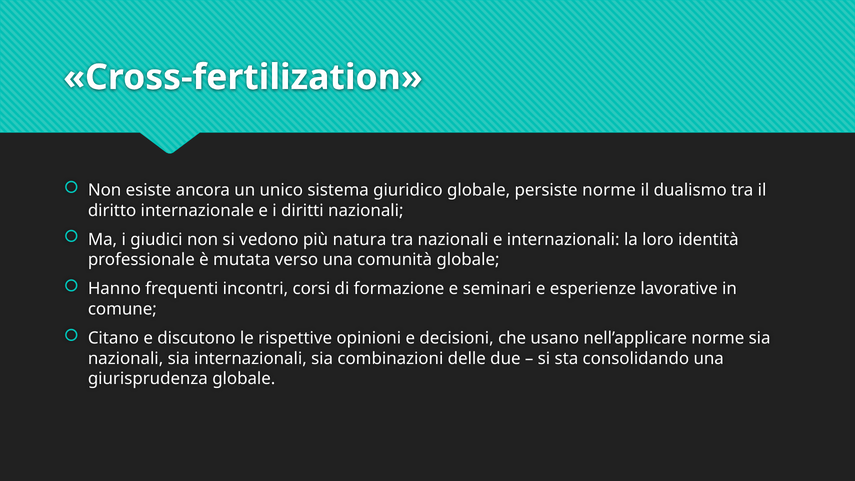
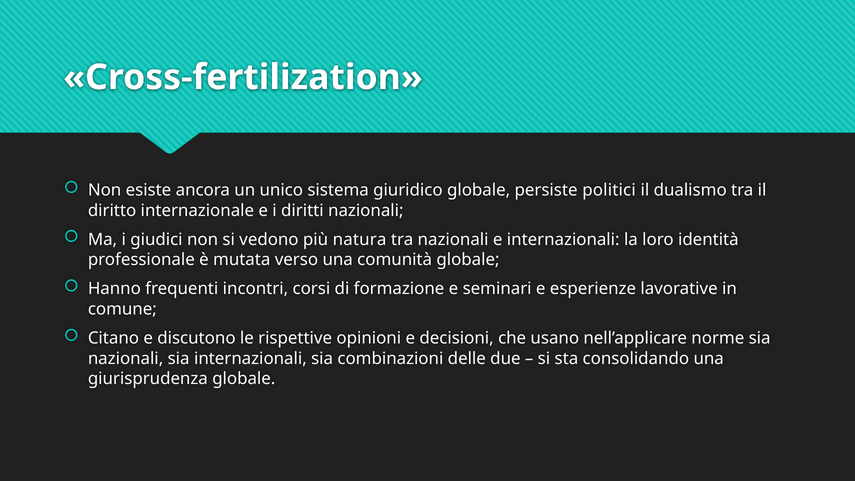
persiste norme: norme -> politici
